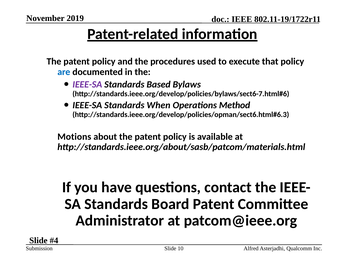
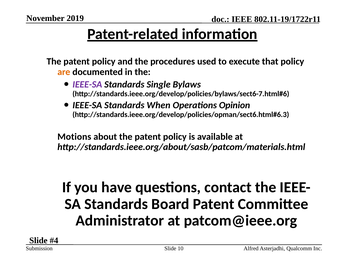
are colour: blue -> orange
Based: Based -> Single
Method: Method -> Opinion
